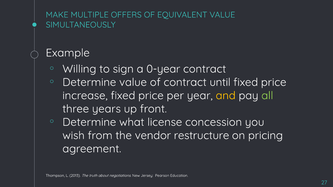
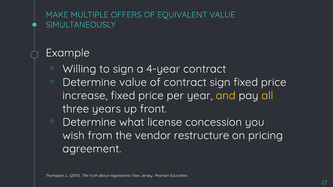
0-year: 0-year -> 4-year
contract until: until -> sign
all colour: light green -> yellow
